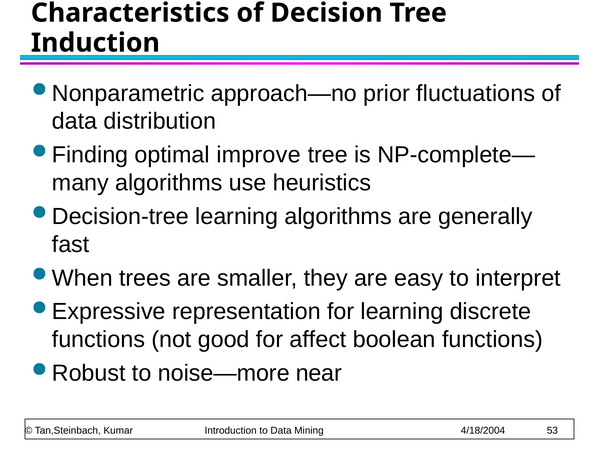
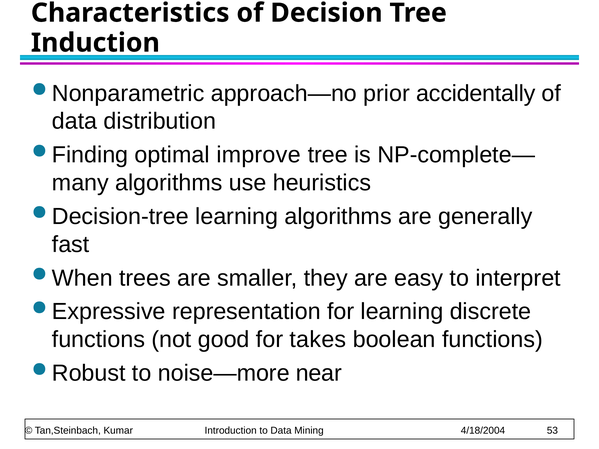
fluctuations: fluctuations -> accidentally
affect: affect -> takes
